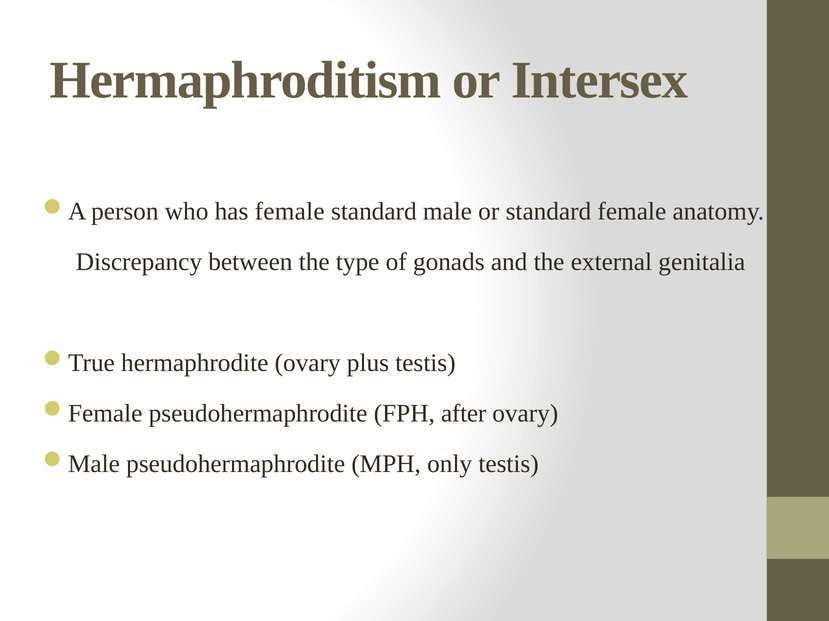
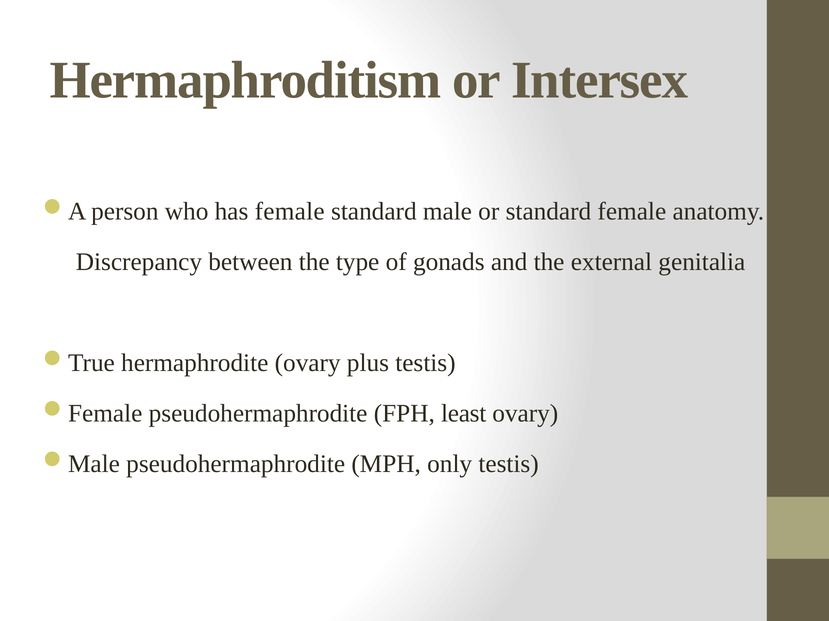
after: after -> least
